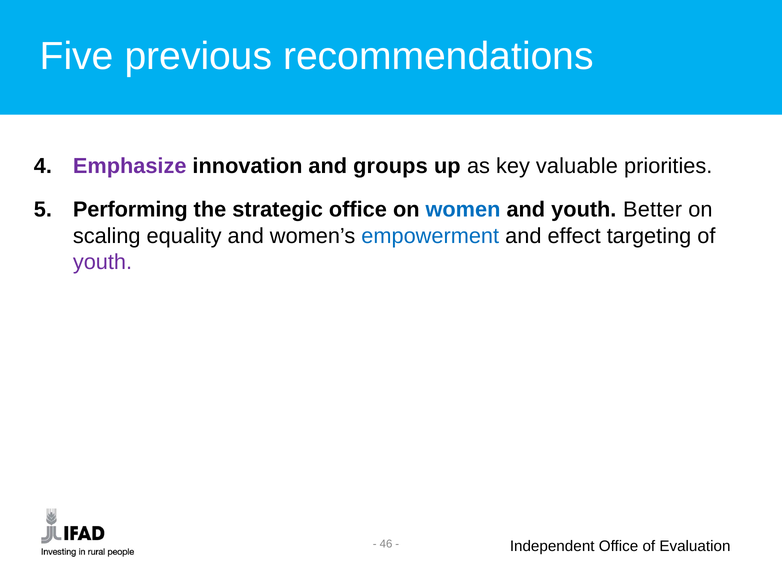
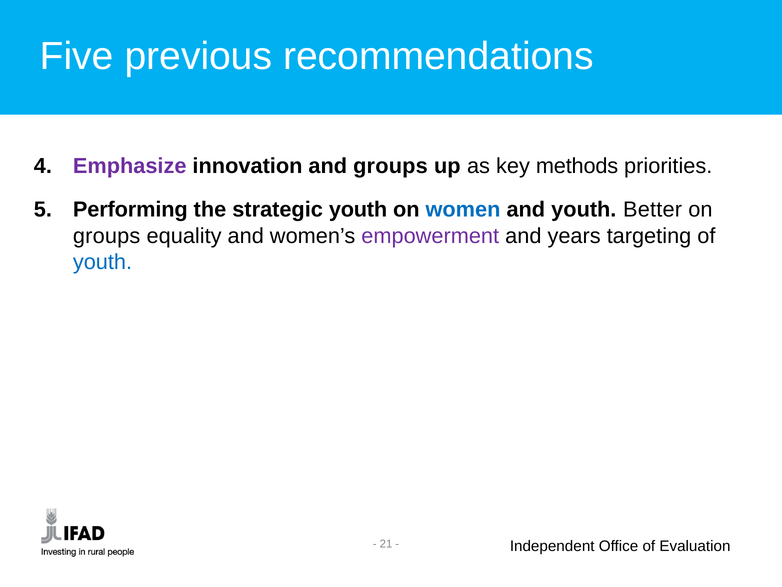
valuable: valuable -> methods
strategic office: office -> youth
scaling at (107, 236): scaling -> groups
empowerment colour: blue -> purple
effect: effect -> years
youth at (103, 262) colour: purple -> blue
46: 46 -> 21
